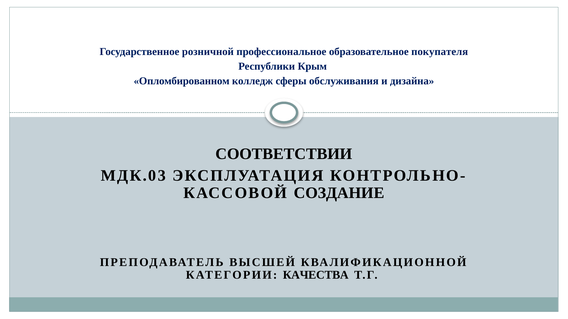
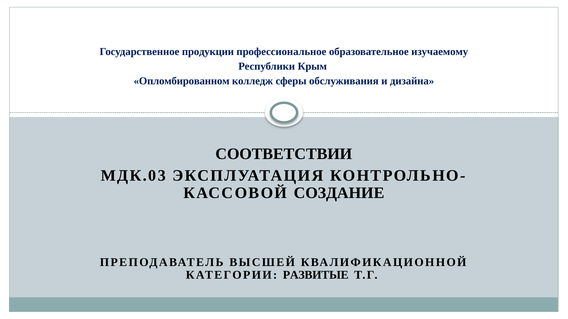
розничной: розничной -> продукции
покупателя: покупателя -> изучаемому
КАЧЕСТВА: КАЧЕСТВА -> РАЗВИТЫЕ
